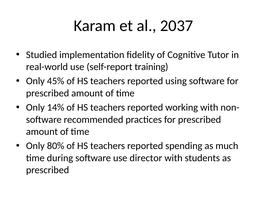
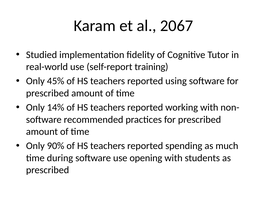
2037: 2037 -> 2067
80%: 80% -> 90%
director: director -> opening
